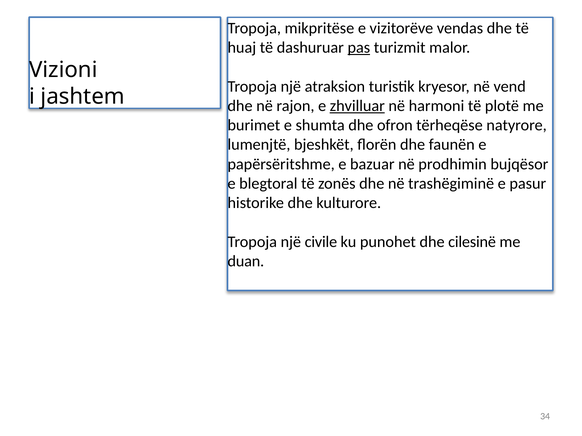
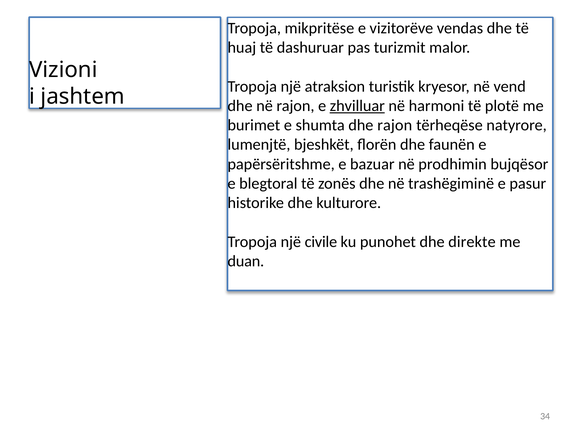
pas underline: present -> none
dhe ofron: ofron -> rajon
cilesinë: cilesinë -> direkte
